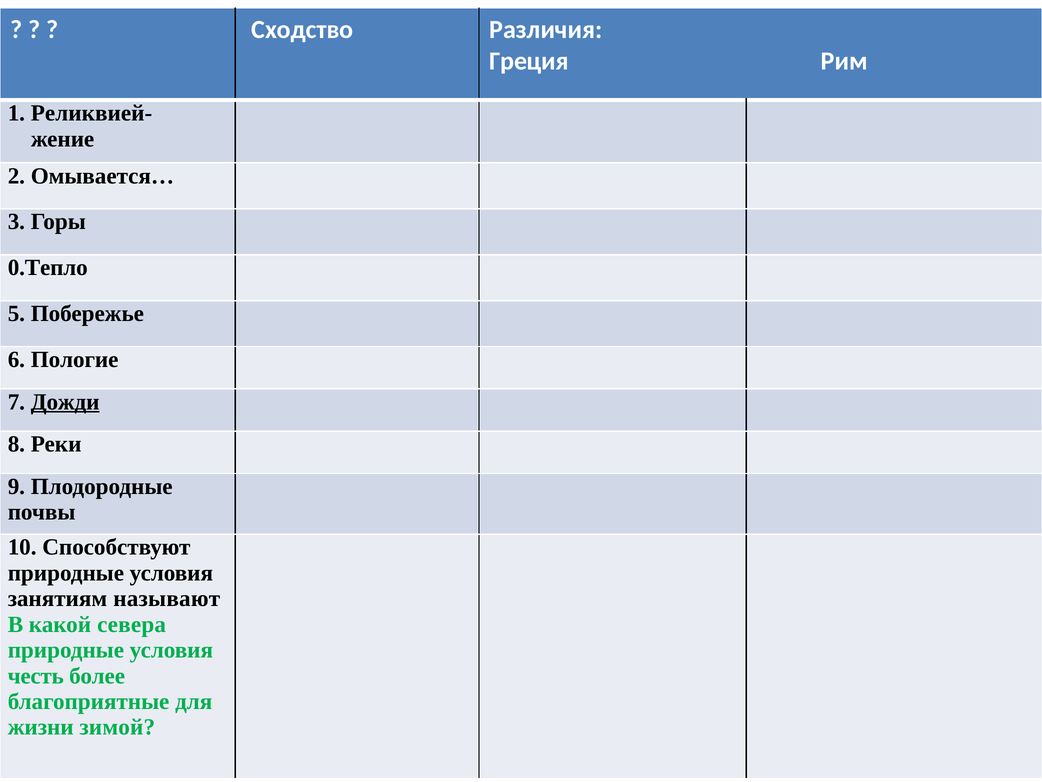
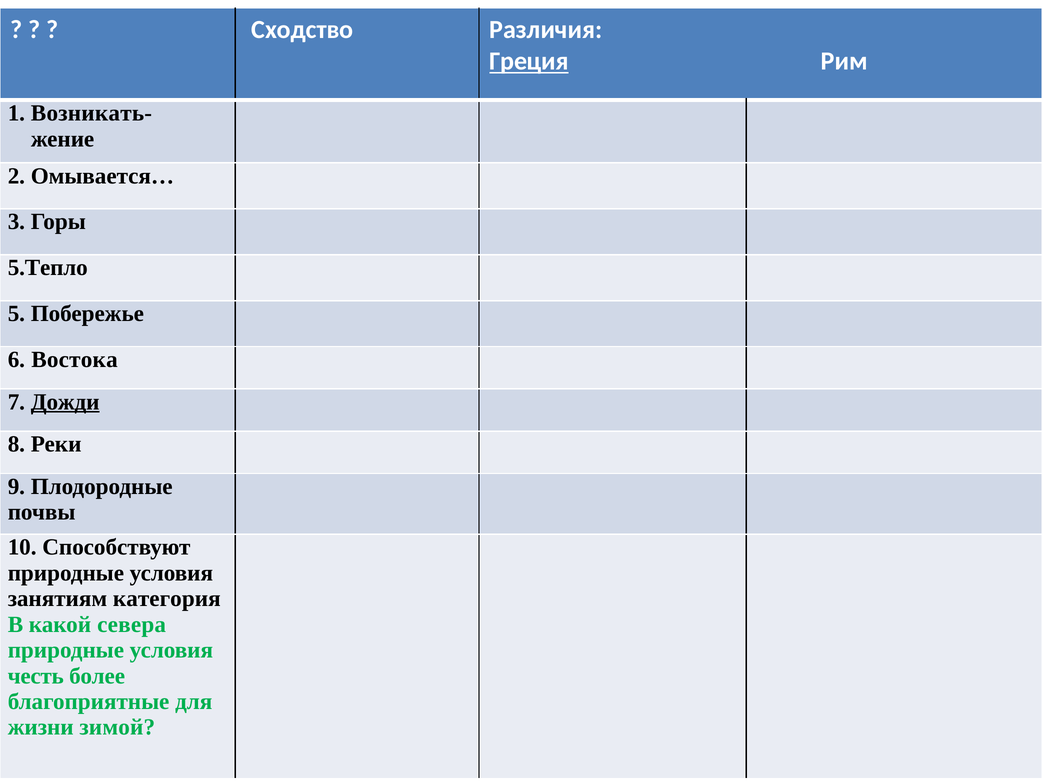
Греция underline: none -> present
Реликвией-: Реликвией- -> Возникать-
0.Тепло: 0.Тепло -> 5.Тепло
Пологие: Пологие -> Востока
называют: называют -> категория
